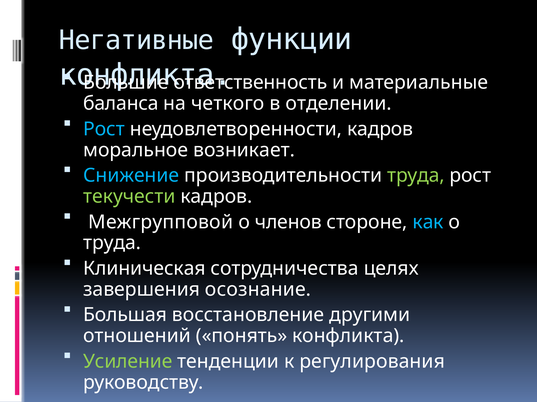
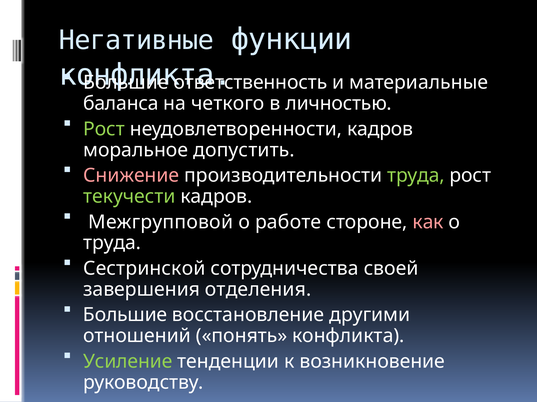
отделении: отделении -> личностью
Рост at (104, 129) colour: light blue -> light green
возникает: возникает -> допустить
Снижение colour: light blue -> pink
членов: членов -> работе
как colour: light blue -> pink
Клиническая: Клиническая -> Сестринской
целях: целях -> своей
осознание: осознание -> отделения
Большая at (125, 316): Большая -> Большие
регулирования: регулирования -> возникновение
